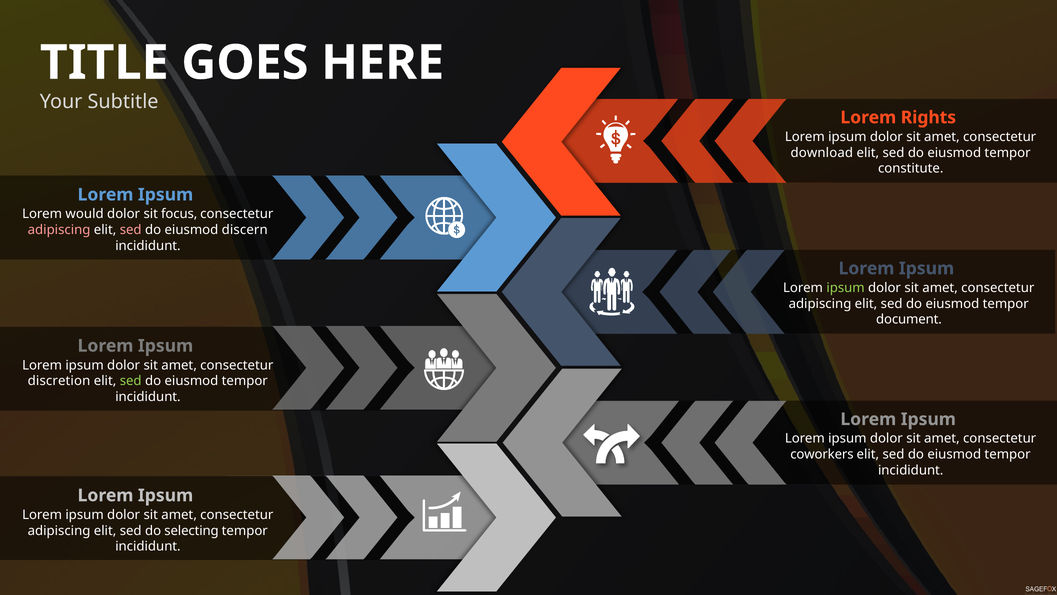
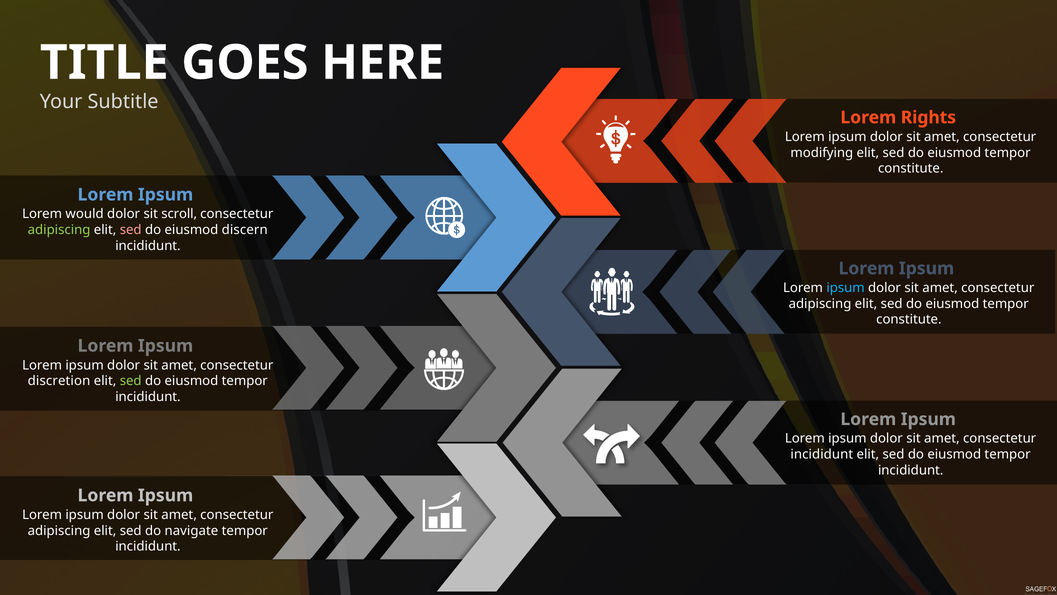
download: download -> modifying
focus: focus -> scroll
adipiscing at (59, 230) colour: pink -> light green
ipsum at (846, 288) colour: light green -> light blue
document at (909, 319): document -> constitute
coworkers at (822, 454): coworkers -> incididunt
selecting: selecting -> navigate
